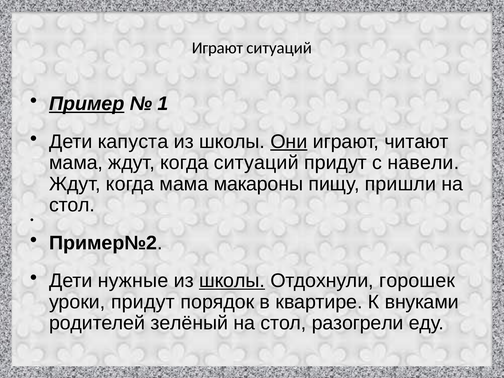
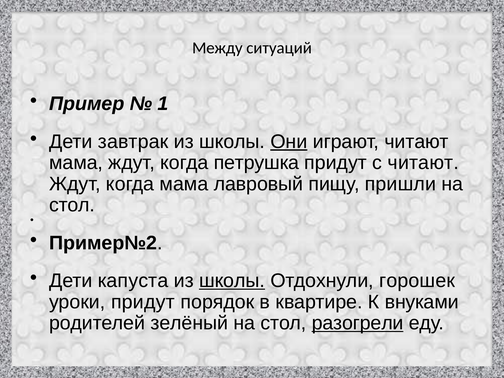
Играют at (217, 48): Играют -> Между
Пример underline: present -> none
капуста: капуста -> завтрак
когда ситуаций: ситуаций -> петрушка
с навели: навели -> читают
макароны: макароны -> лавровый
нужные: нужные -> капуста
разогрели underline: none -> present
